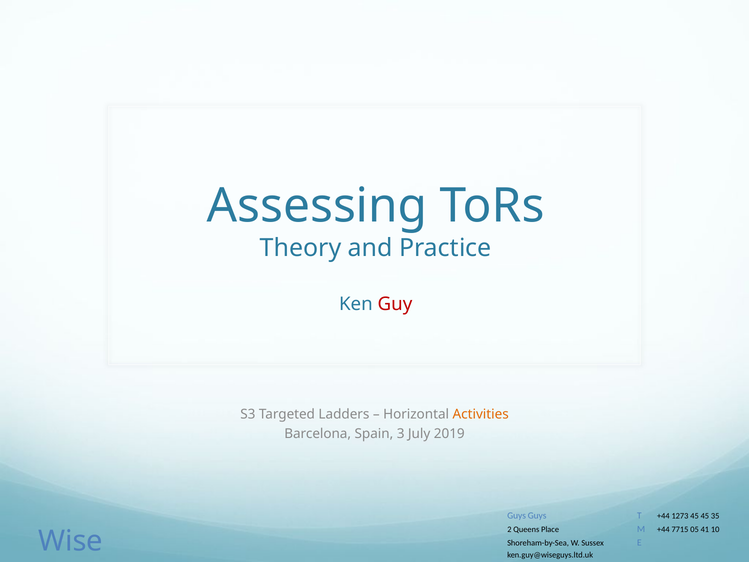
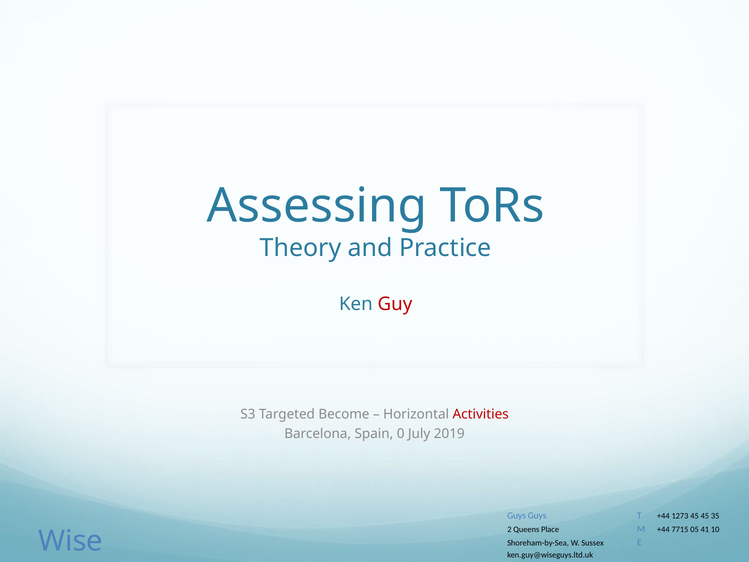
Ladders: Ladders -> Become
Activities colour: orange -> red
3: 3 -> 0
